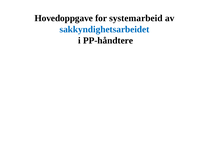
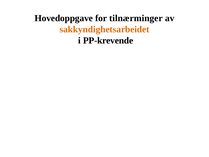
systemarbeid: systemarbeid -> tilnærminger
sakkyndighetsarbeidet colour: blue -> orange
PP-håndtere: PP-håndtere -> PP-krevende
